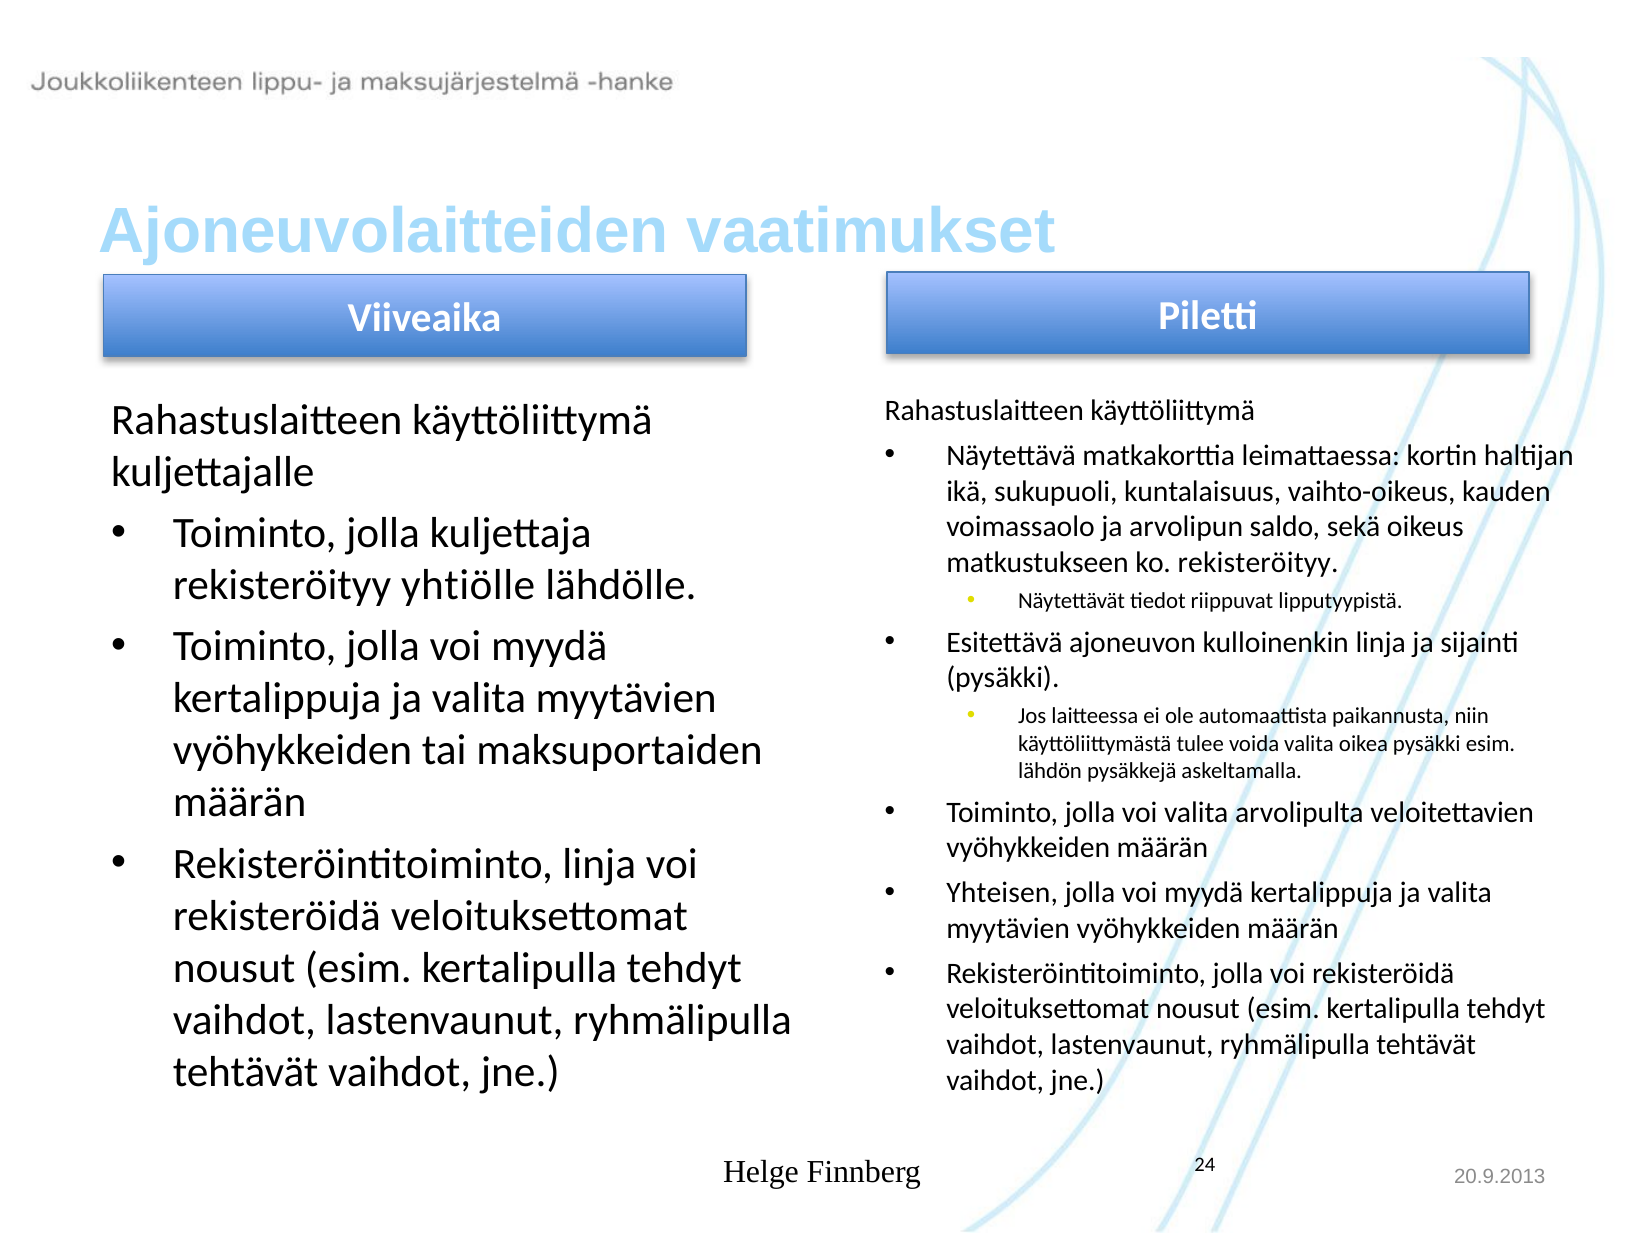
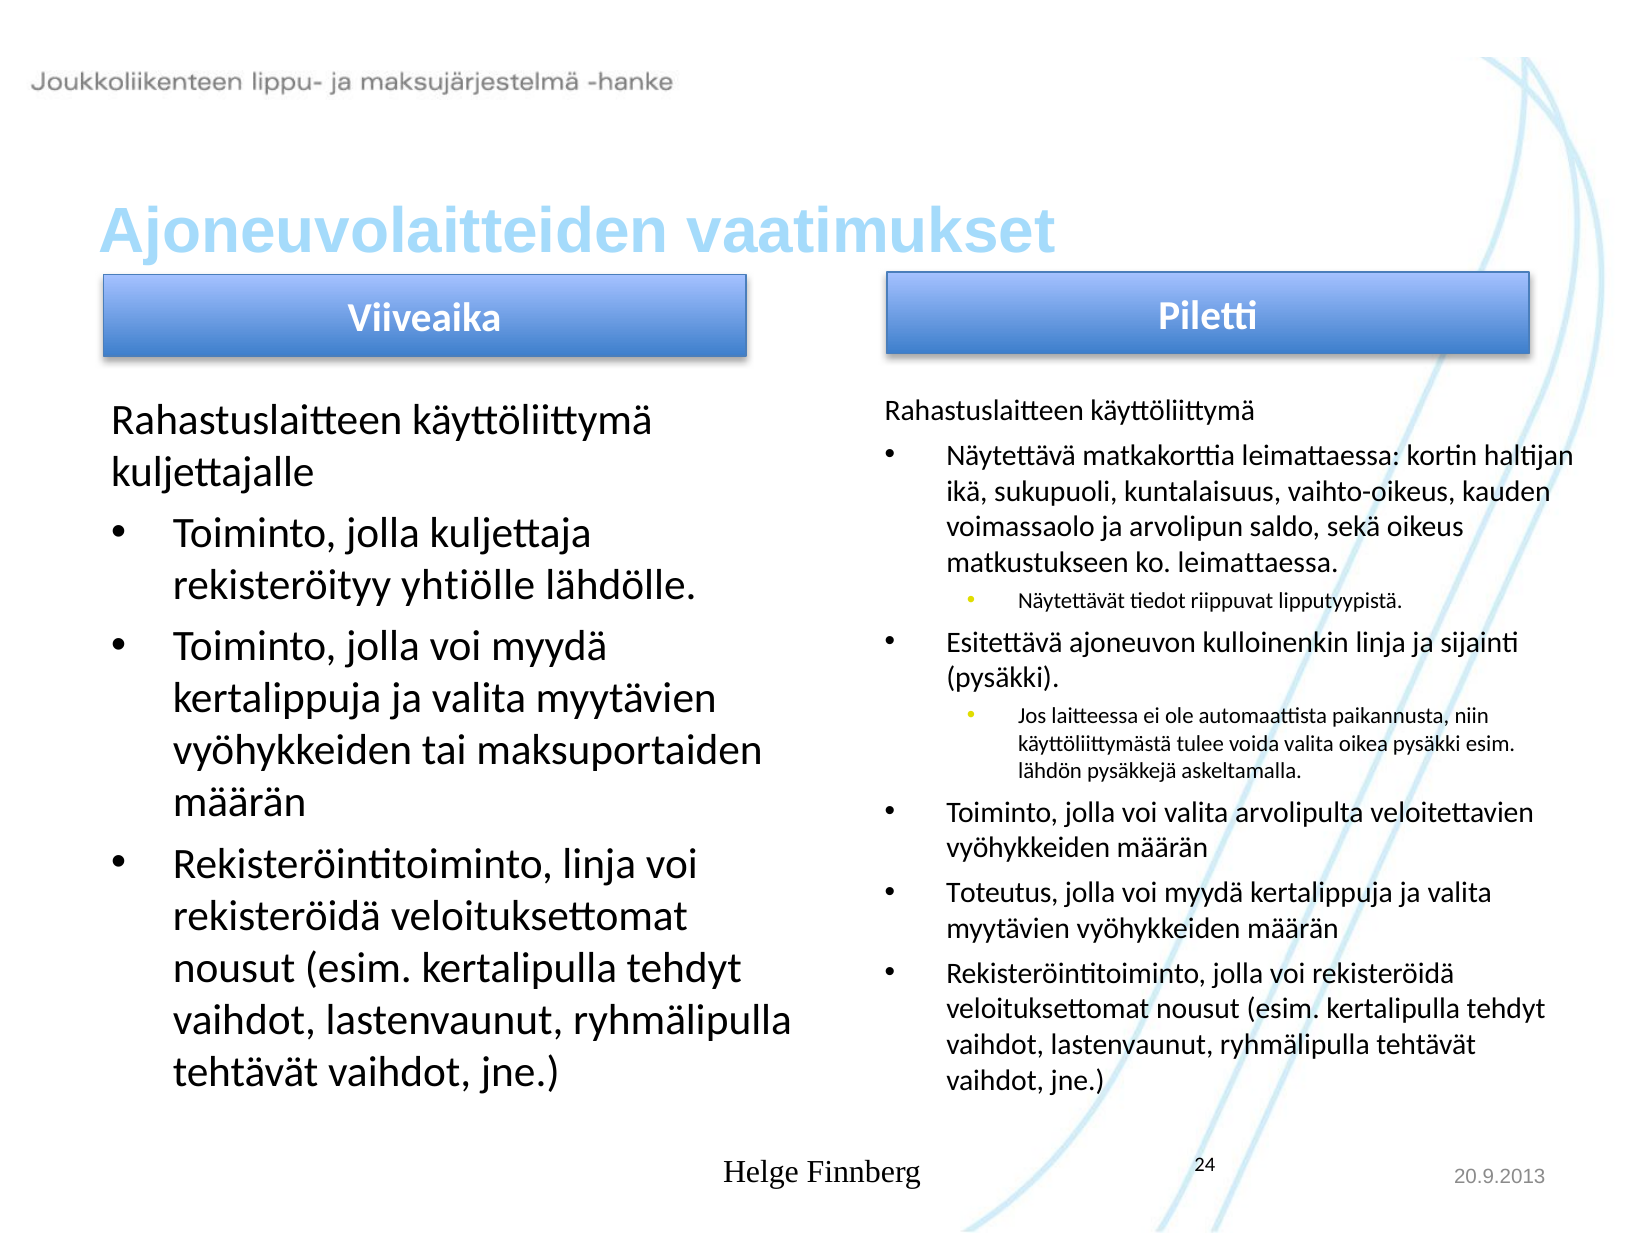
ko rekisteröityy: rekisteröityy -> leimattaessa
Yhteisen: Yhteisen -> Toteutus
